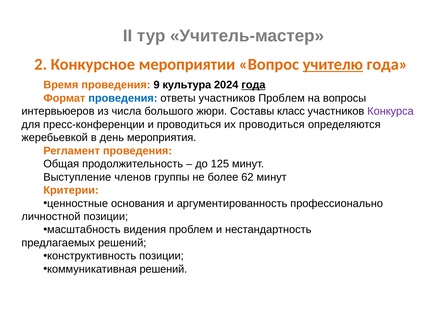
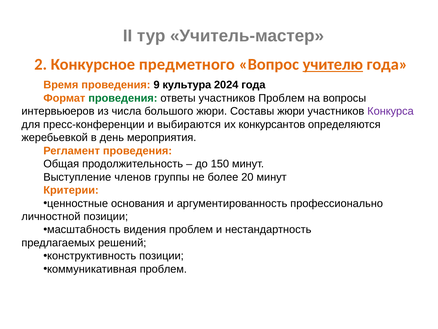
мероприятии: мероприятии -> предметного
года at (253, 85) underline: present -> none
проведения at (123, 98) colour: blue -> green
Составы класс: класс -> жюри
и проводиться: проводиться -> выбираются
их проводиться: проводиться -> конкурсантов
125: 125 -> 150
62: 62 -> 20
коммуникативная решений: решений -> проблем
